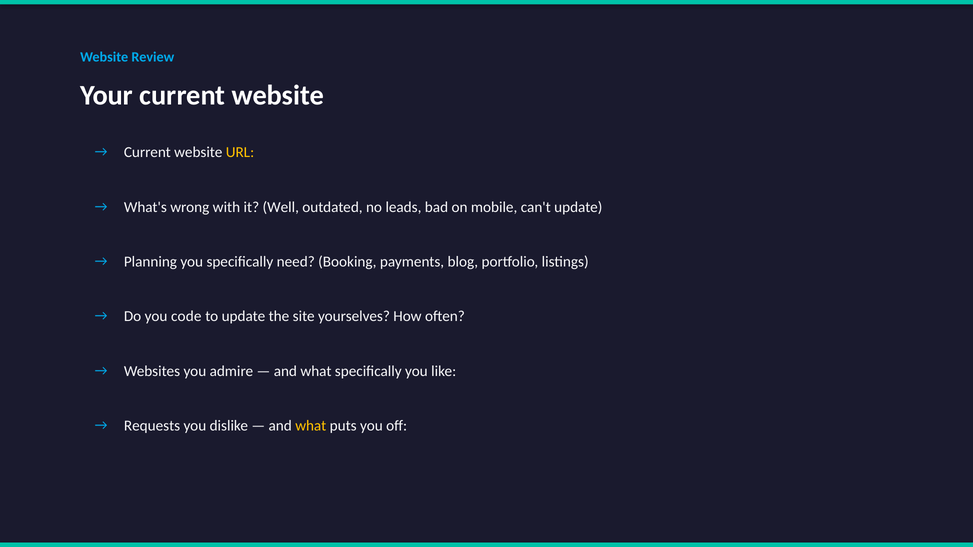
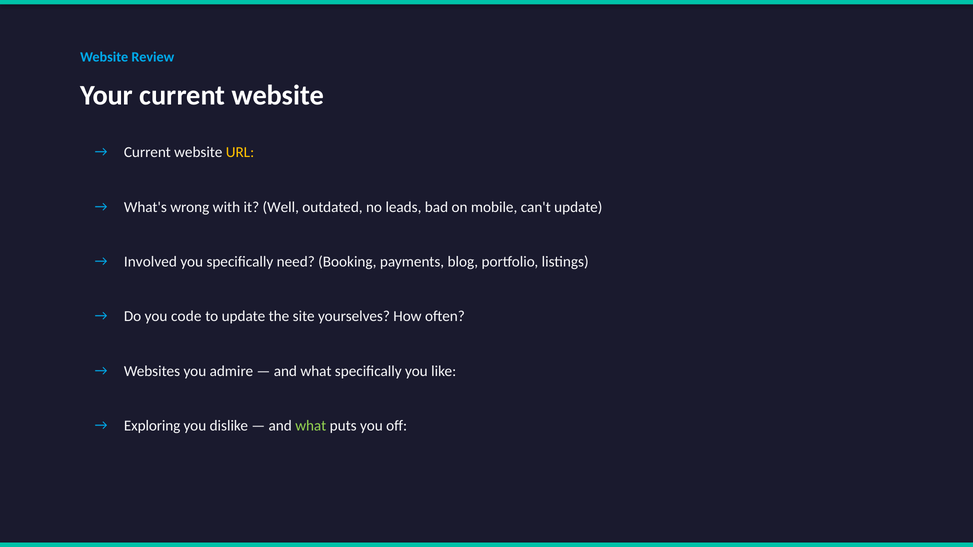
Planning: Planning -> Involved
Requests: Requests -> Exploring
what at (311, 426) colour: yellow -> light green
